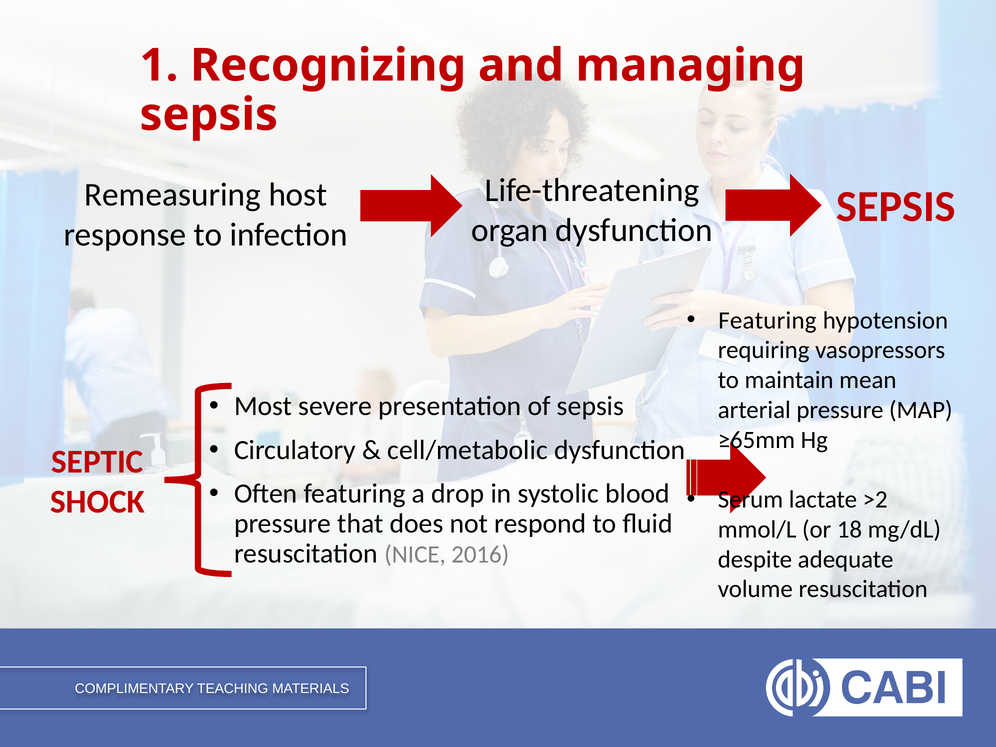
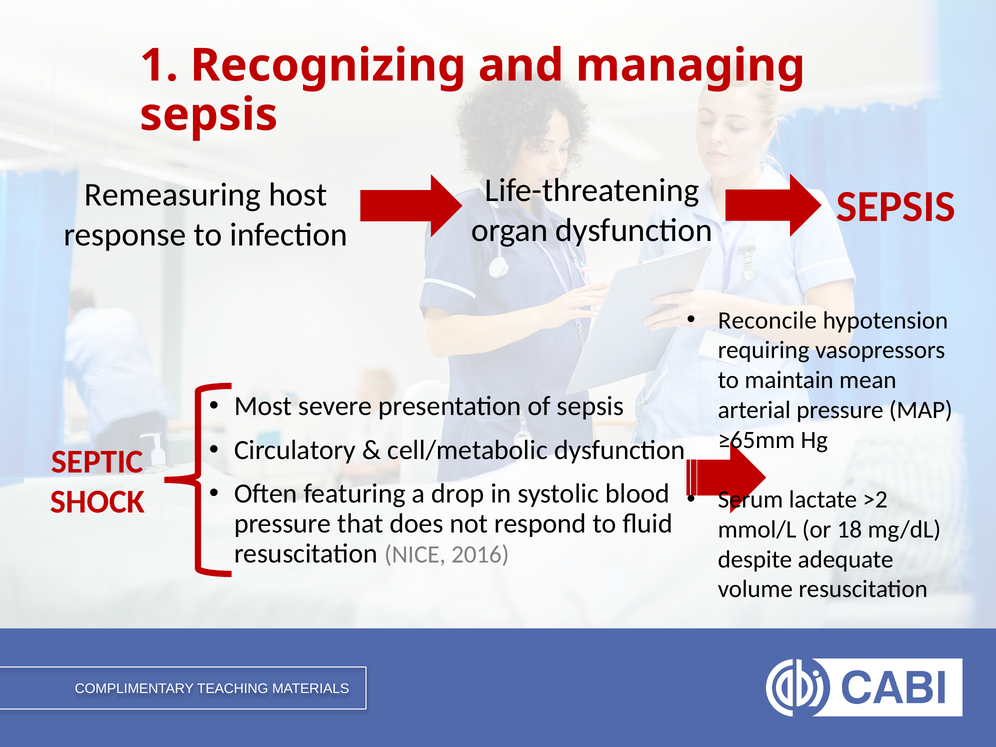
Featuring at (767, 320): Featuring -> Reconcile
